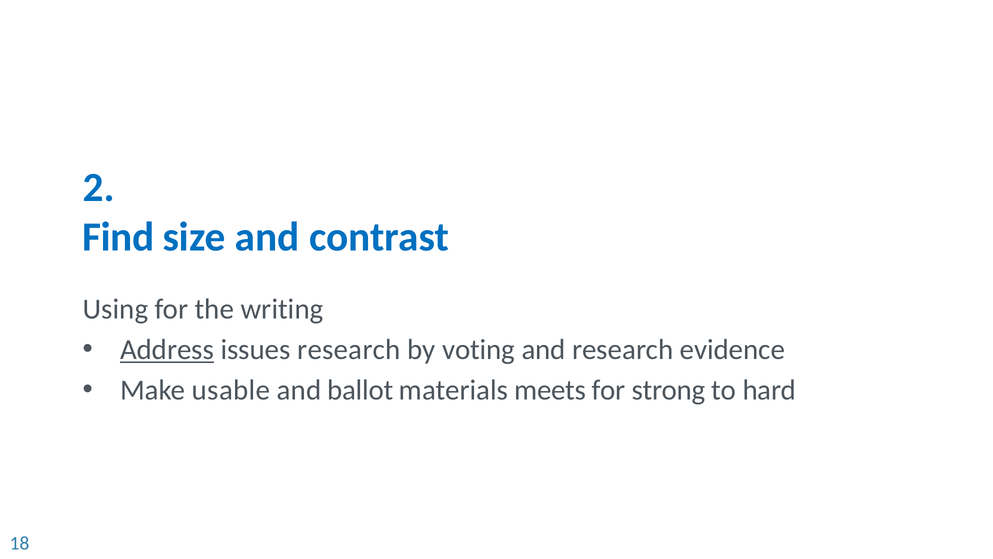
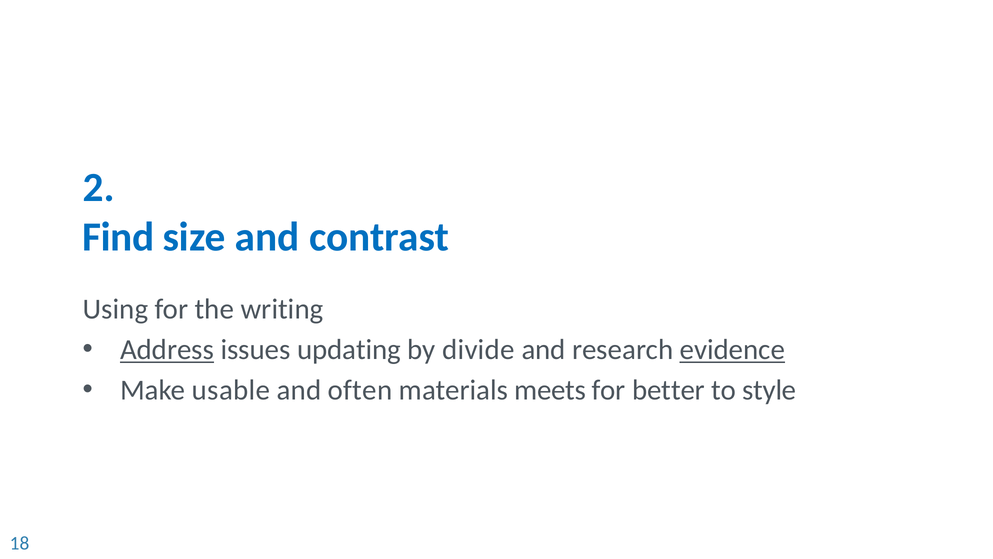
issues research: research -> updating
voting: voting -> divide
evidence underline: none -> present
ballot: ballot -> often
strong: strong -> better
hard: hard -> style
